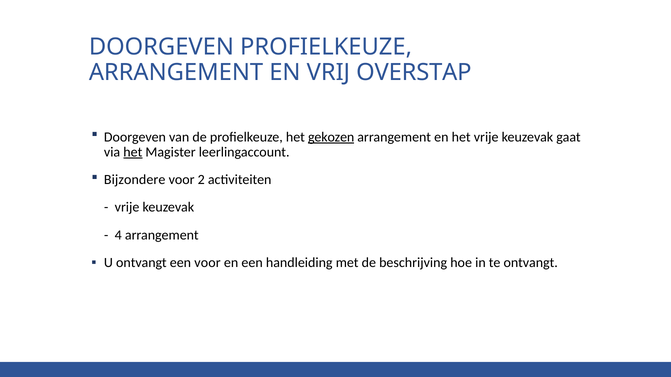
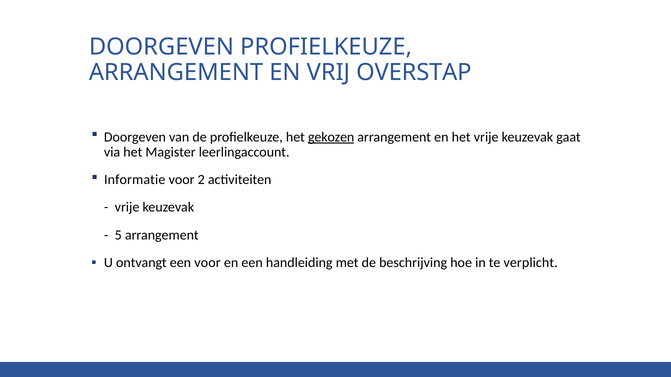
het at (133, 152) underline: present -> none
Bijzondere: Bijzondere -> Informatie
4: 4 -> 5
te ontvangt: ontvangt -> verplicht
